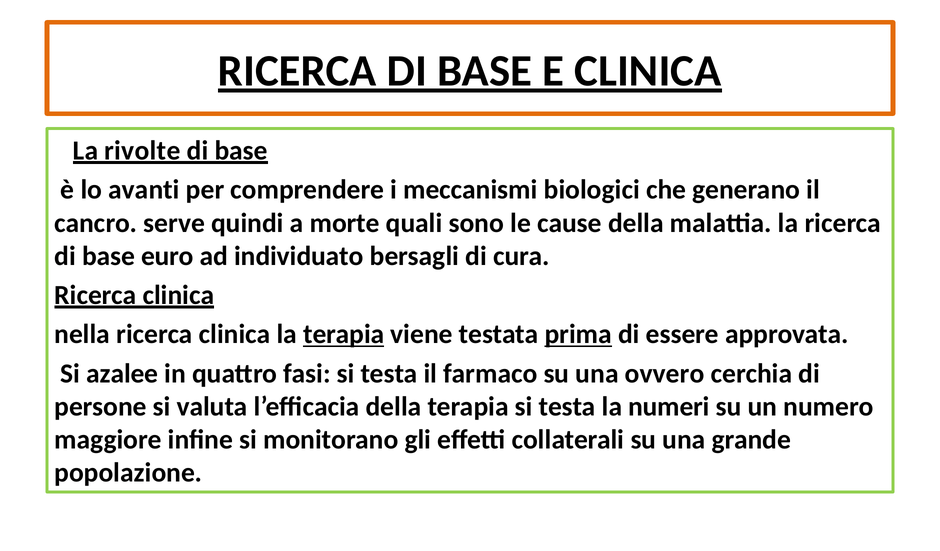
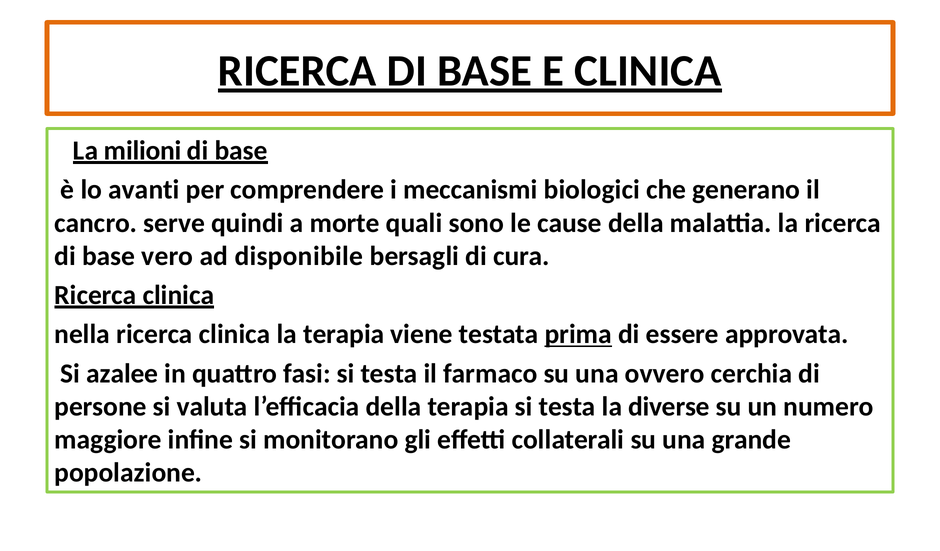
rivolte: rivolte -> milioni
euro: euro -> vero
individuato: individuato -> disponibile
terapia at (344, 334) underline: present -> none
numeri: numeri -> diverse
